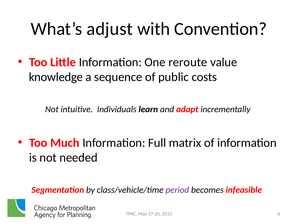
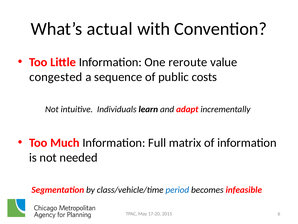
adjust: adjust -> actual
knowledge: knowledge -> congested
period colour: purple -> blue
